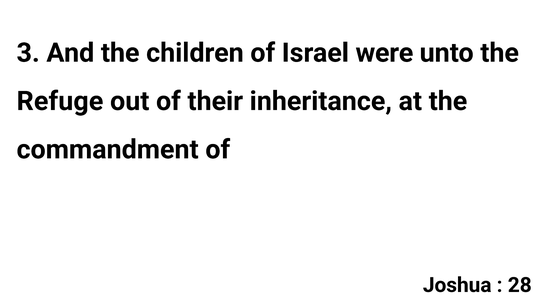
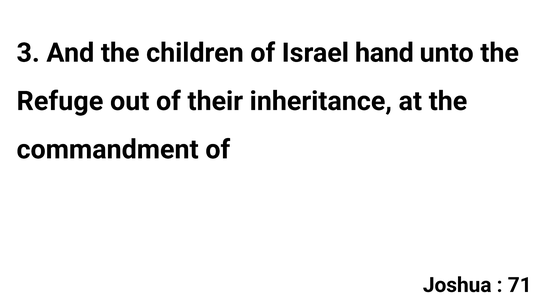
were: were -> hand
28: 28 -> 71
